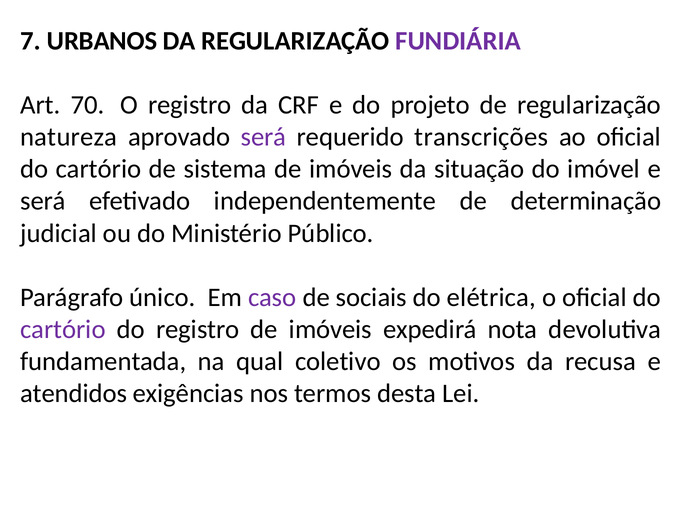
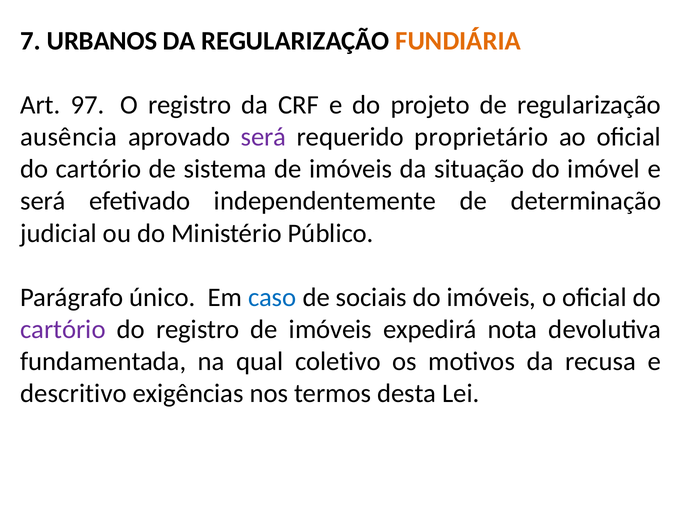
FUNDIÁRIA colour: purple -> orange
70: 70 -> 97
natureza: natureza -> ausência
transcrições: transcrições -> proprietário
caso colour: purple -> blue
do elétrica: elétrica -> imóveis
atendidos: atendidos -> descritivo
